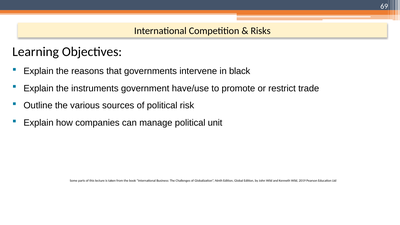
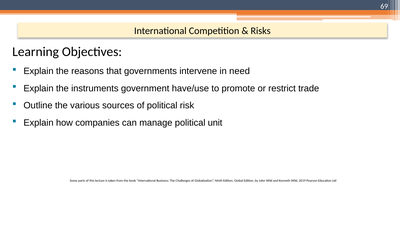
black: black -> need
